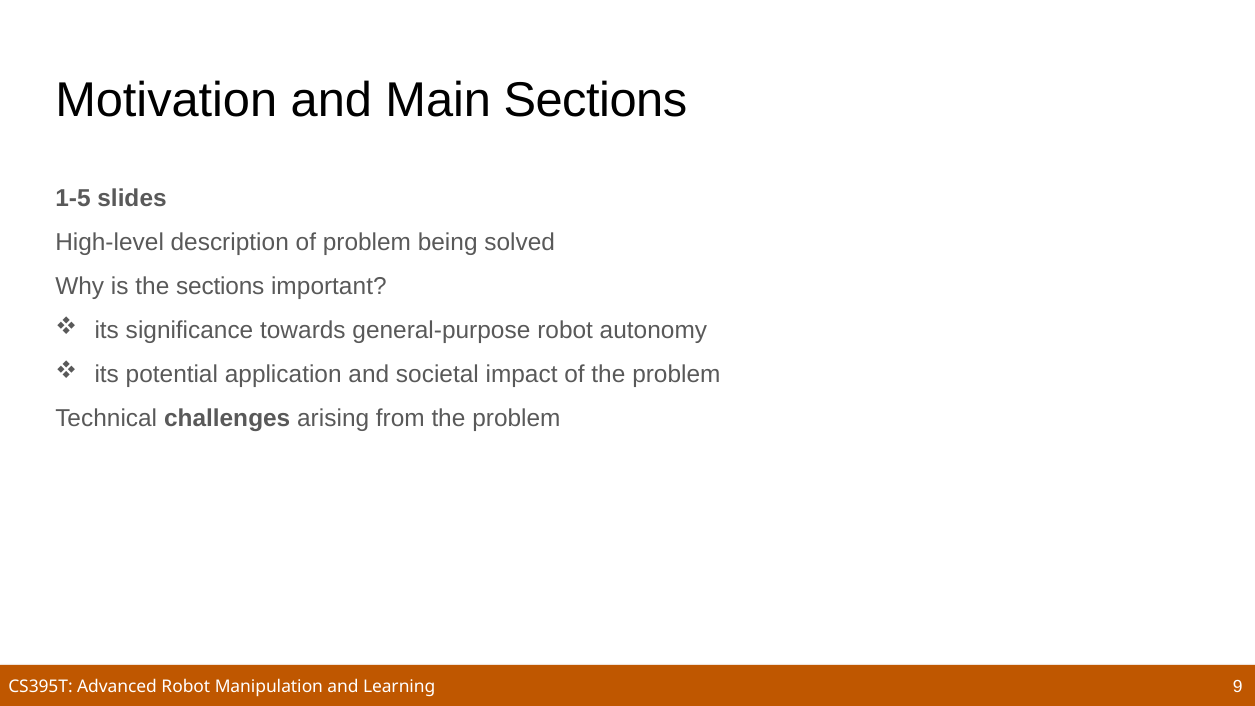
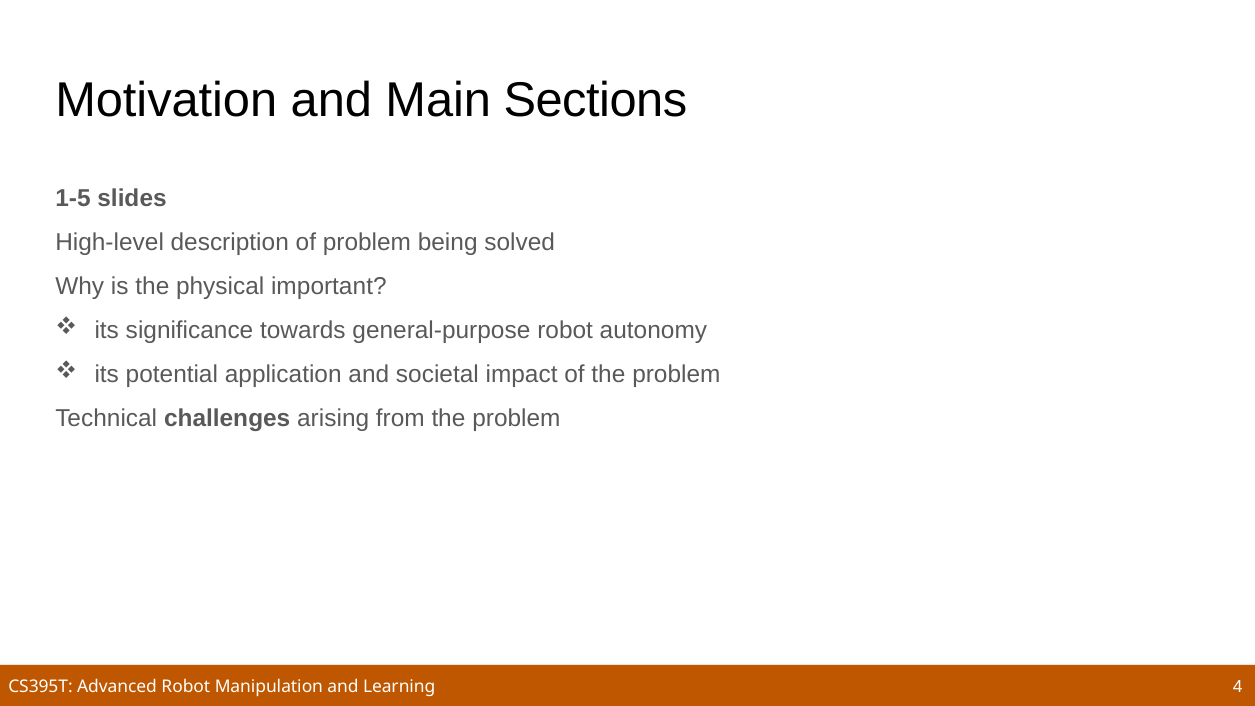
the sections: sections -> physical
9: 9 -> 4
